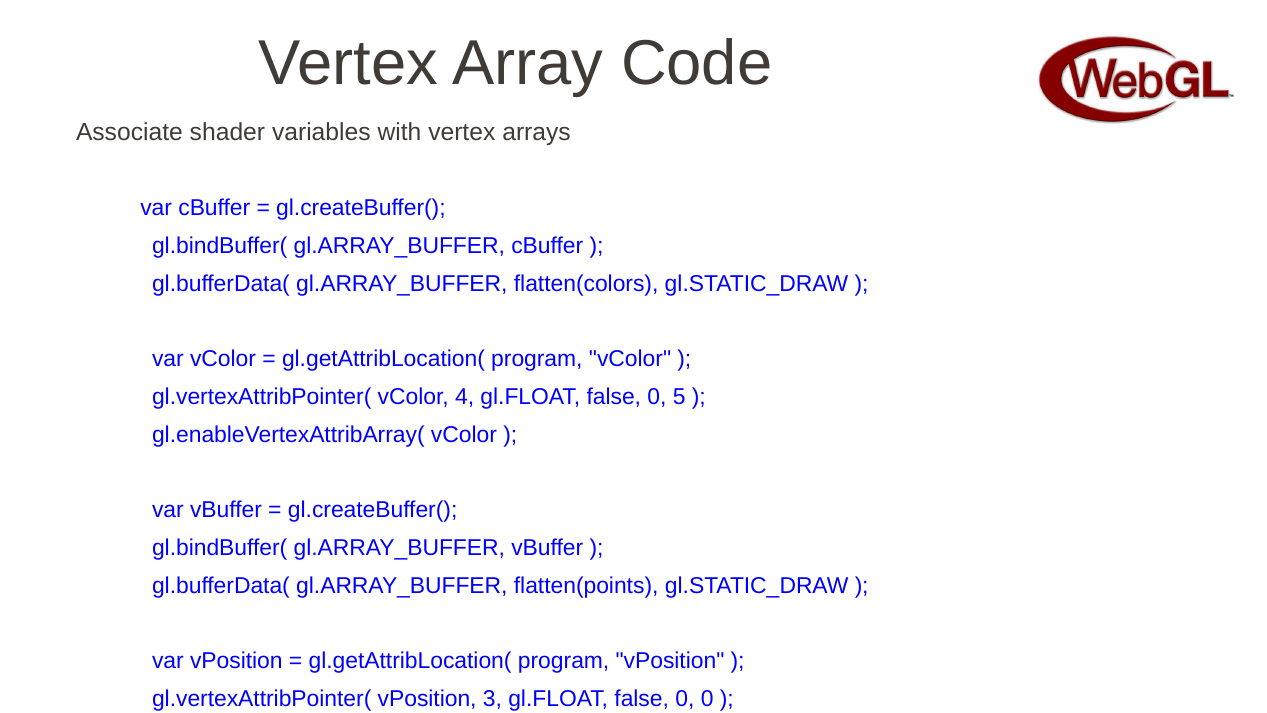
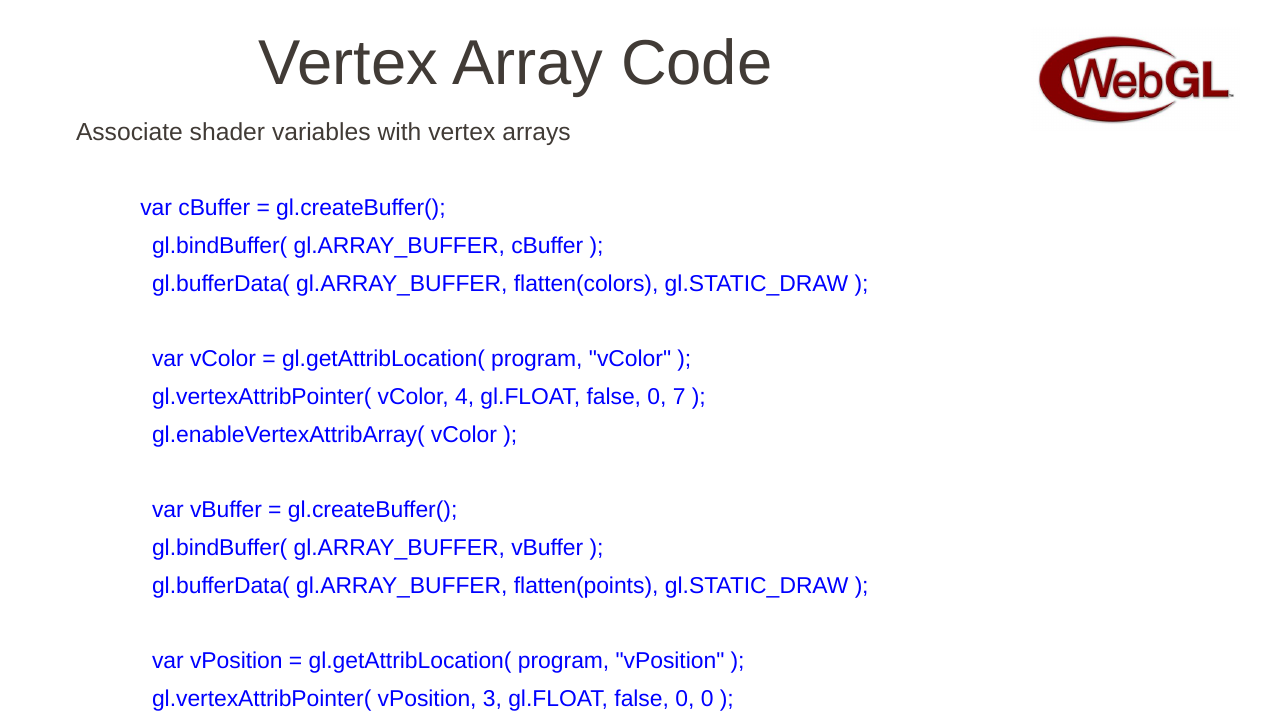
5: 5 -> 7
